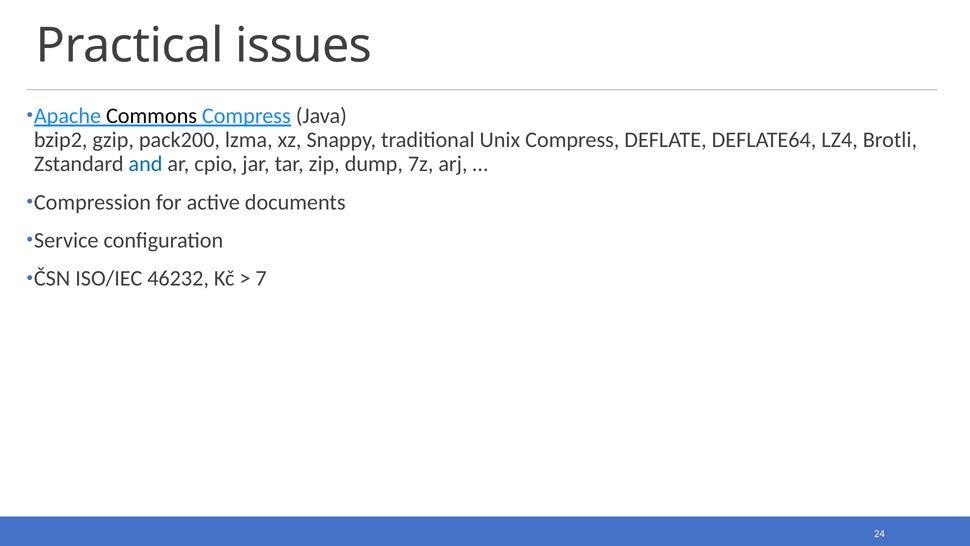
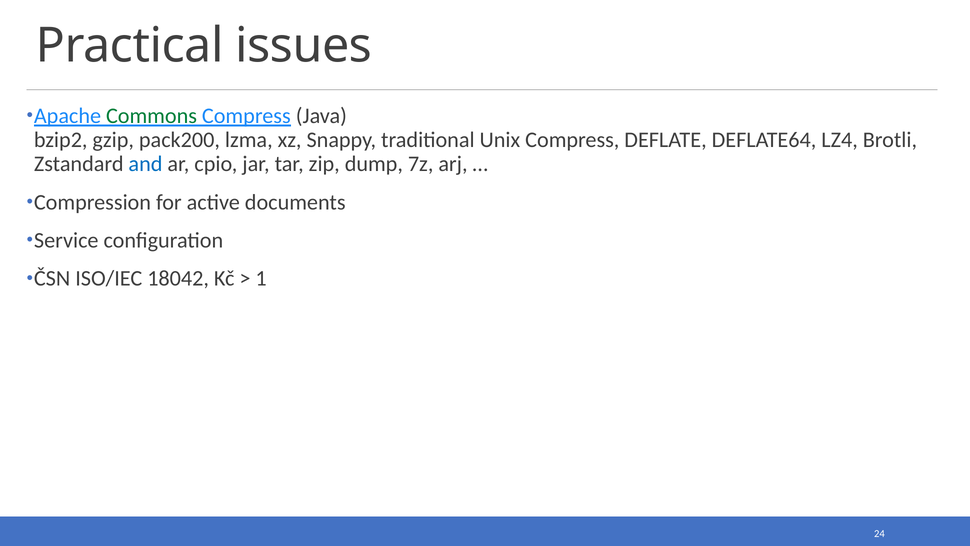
Commons colour: black -> green
46232: 46232 -> 18042
7: 7 -> 1
